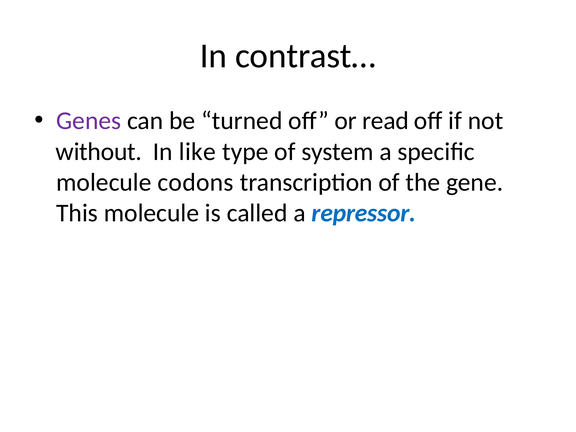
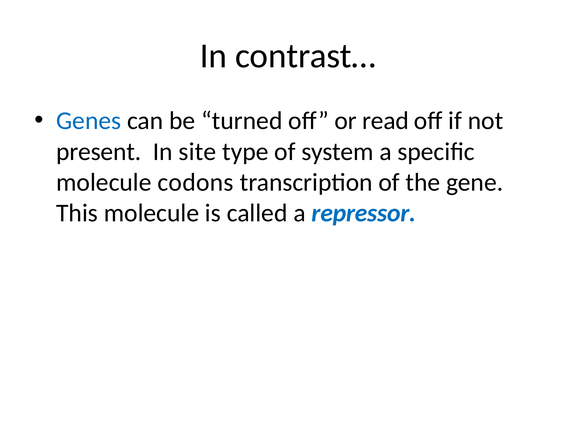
Genes colour: purple -> blue
without: without -> present
like: like -> site
